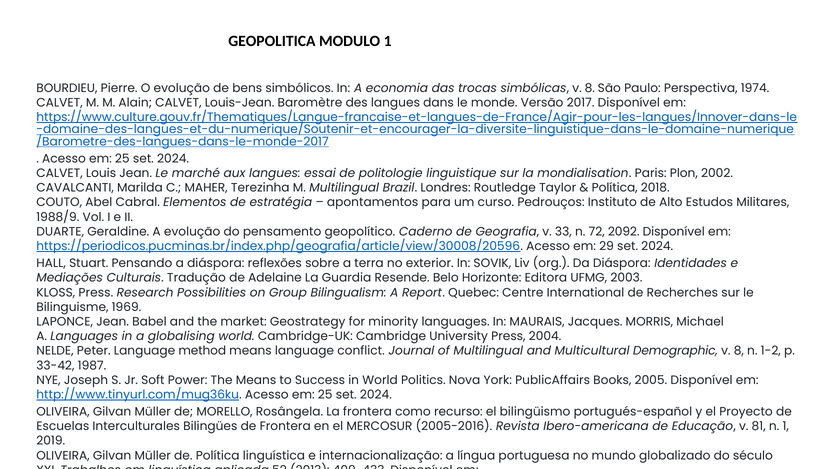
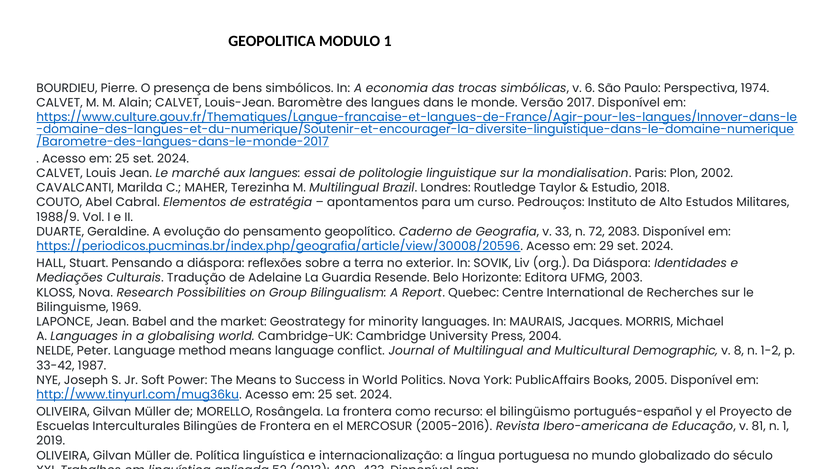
O evolução: evolução -> presença
simbólicas v 8: 8 -> 6
Política at (615, 188): Política -> Estudio
2092: 2092 -> 2083
KLOSS Press: Press -> Nova
